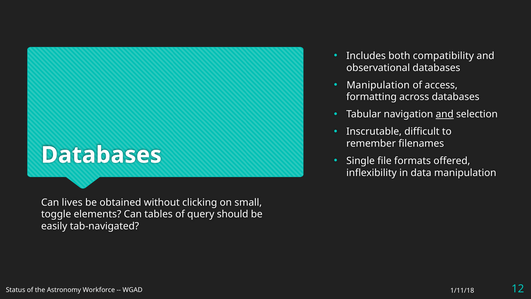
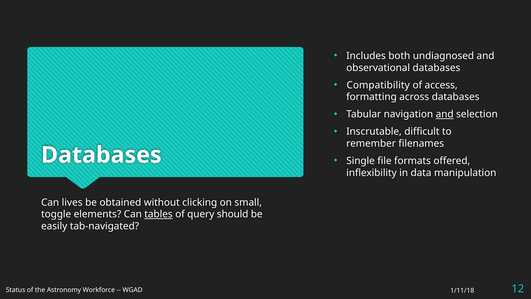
compatibility: compatibility -> undiagnosed
Manipulation at (378, 85): Manipulation -> Compatibility
tables underline: none -> present
